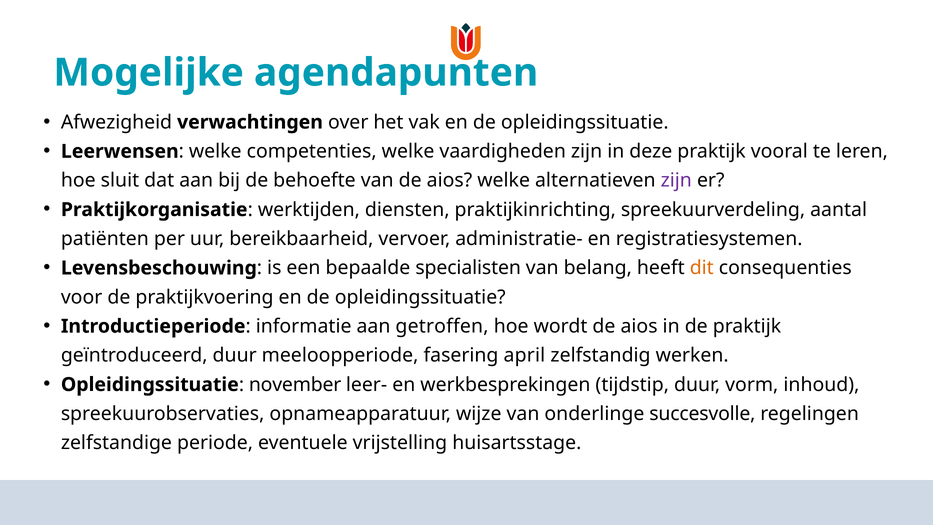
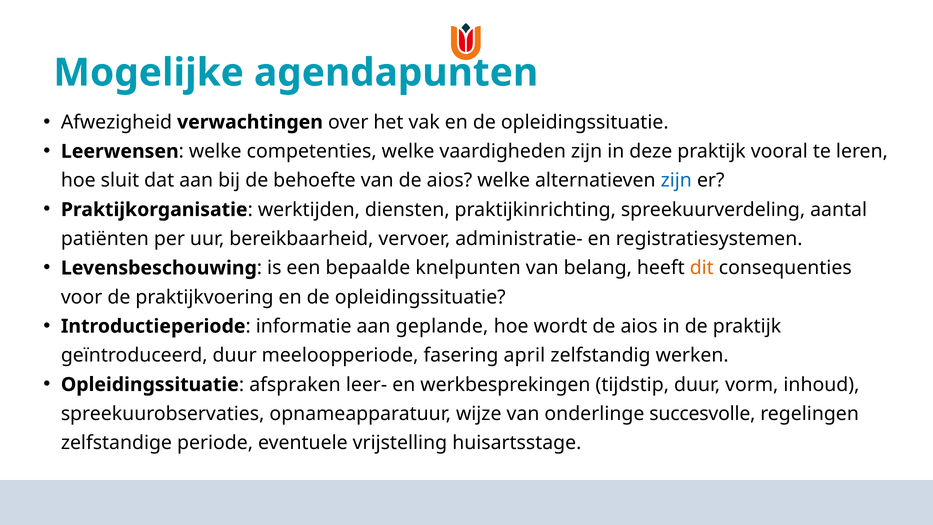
zijn at (676, 180) colour: purple -> blue
specialisten: specialisten -> knelpunten
getroffen: getroffen -> geplande
november: november -> afspraken
